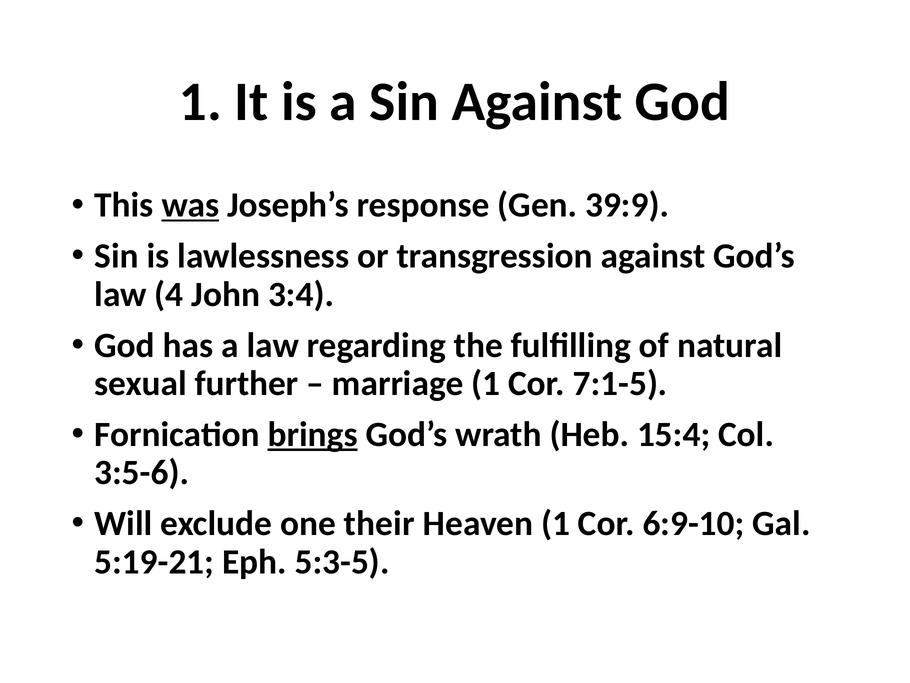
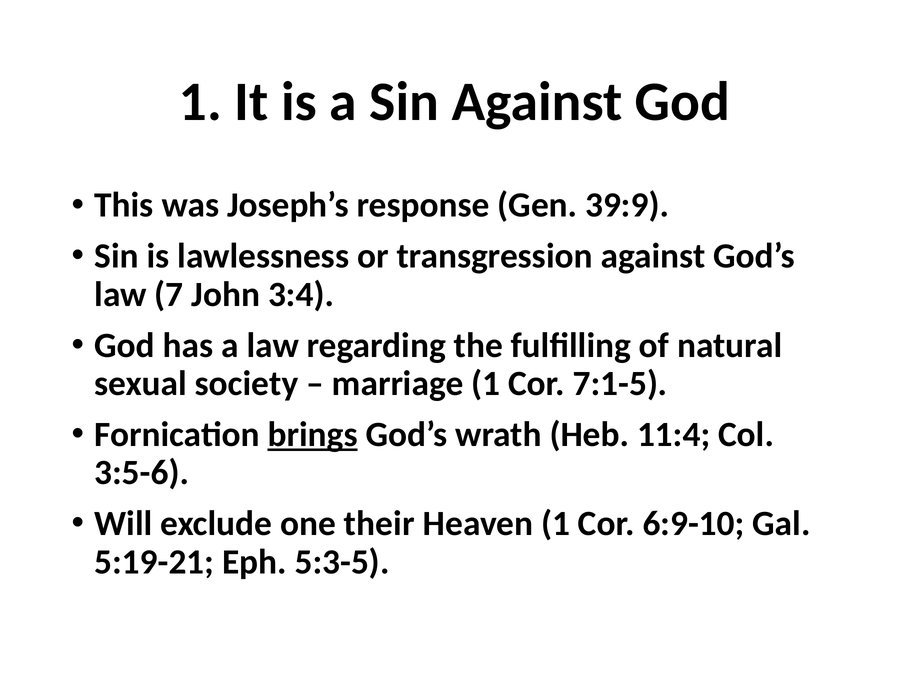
was underline: present -> none
4: 4 -> 7
further: further -> society
15:4: 15:4 -> 11:4
